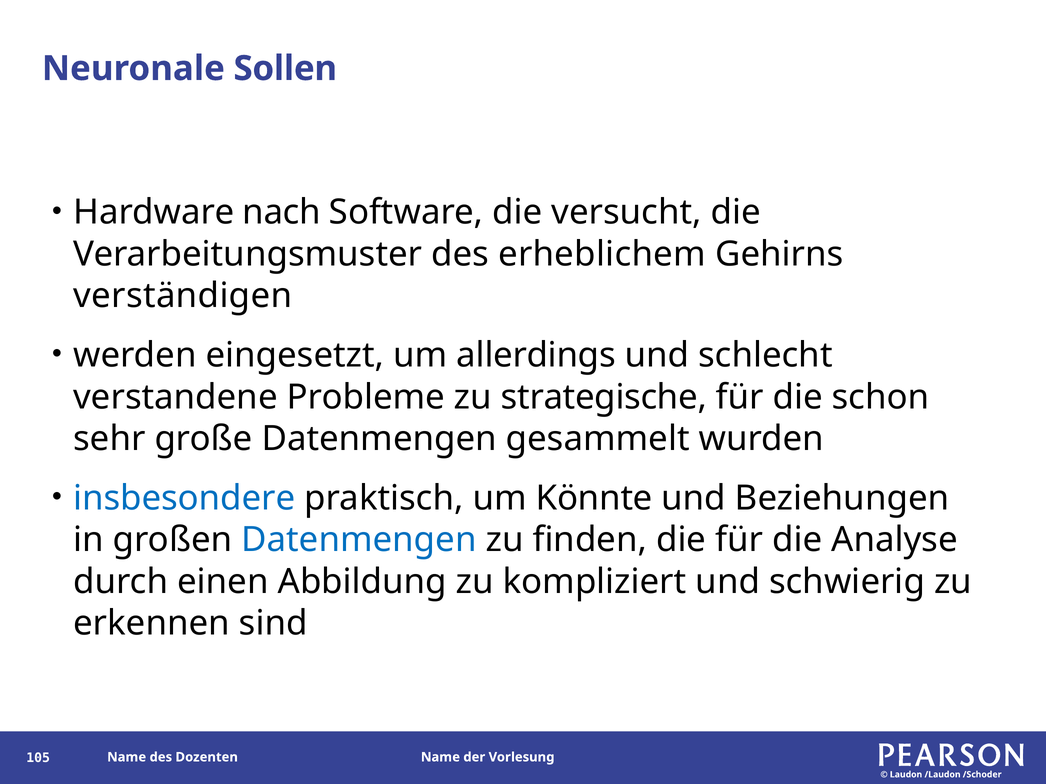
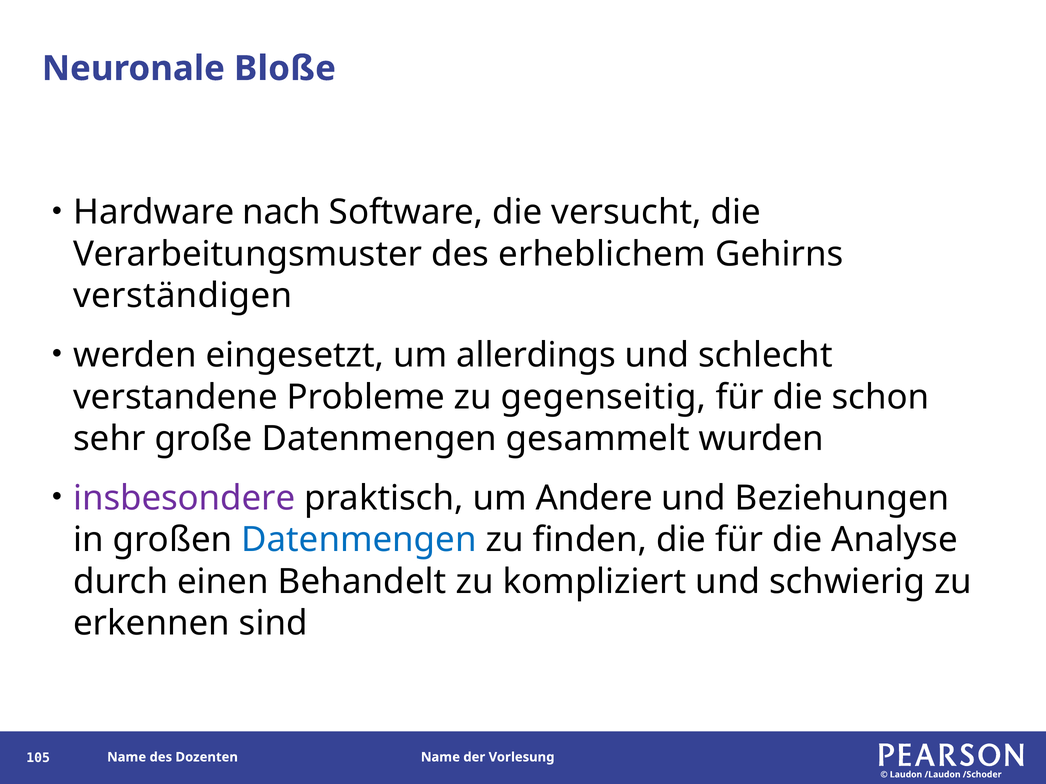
Sollen: Sollen -> Bloße
strategische: strategische -> gegenseitig
insbesondere colour: blue -> purple
Könnte: Könnte -> Andere
Abbildung: Abbildung -> Behandelt
